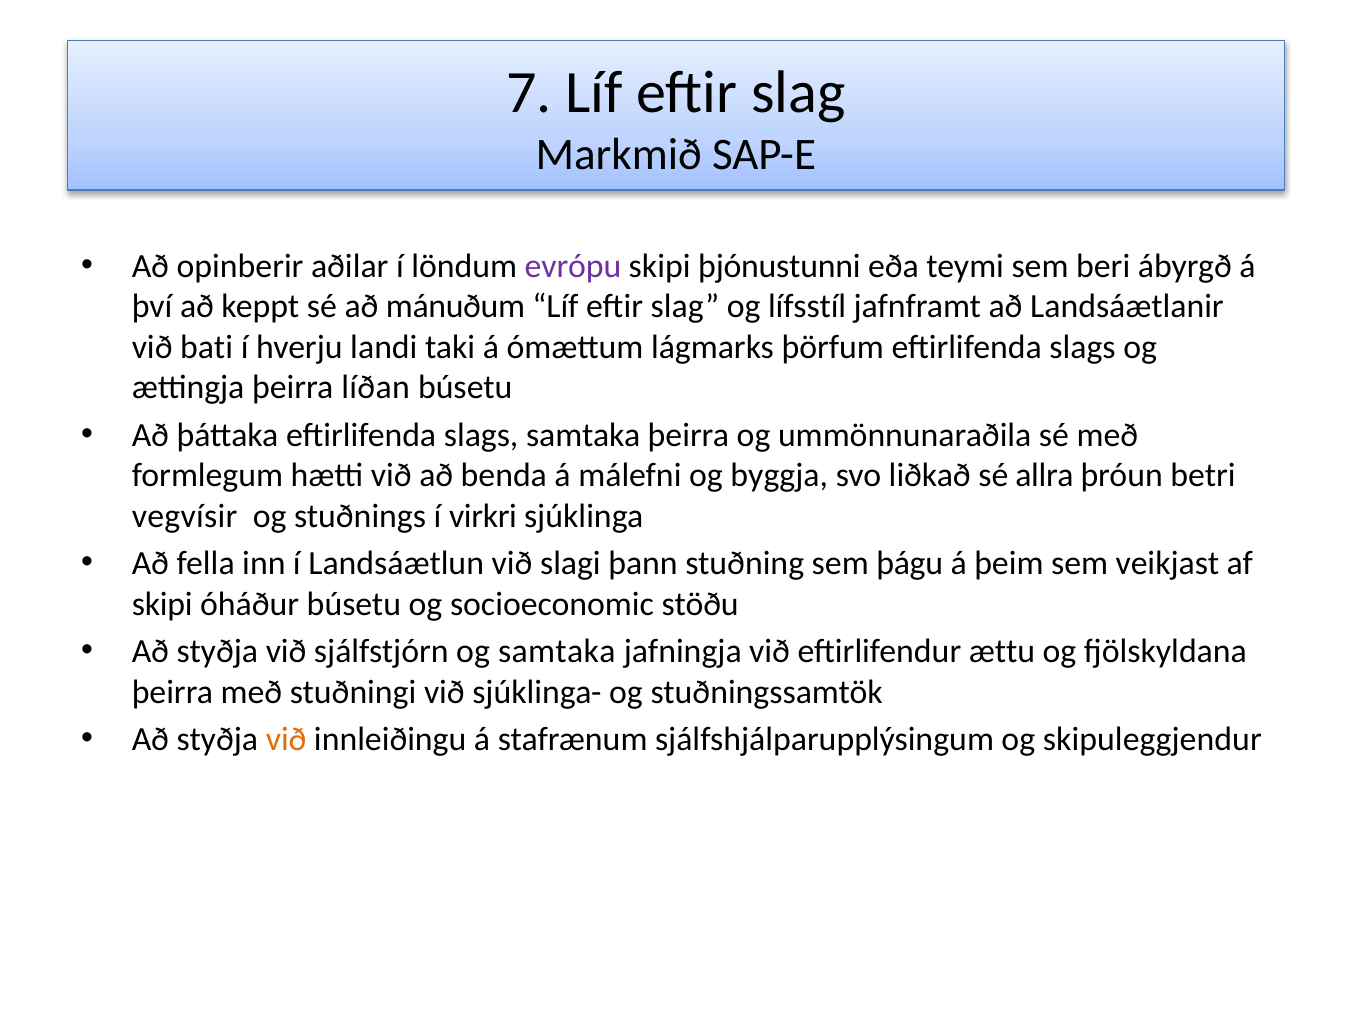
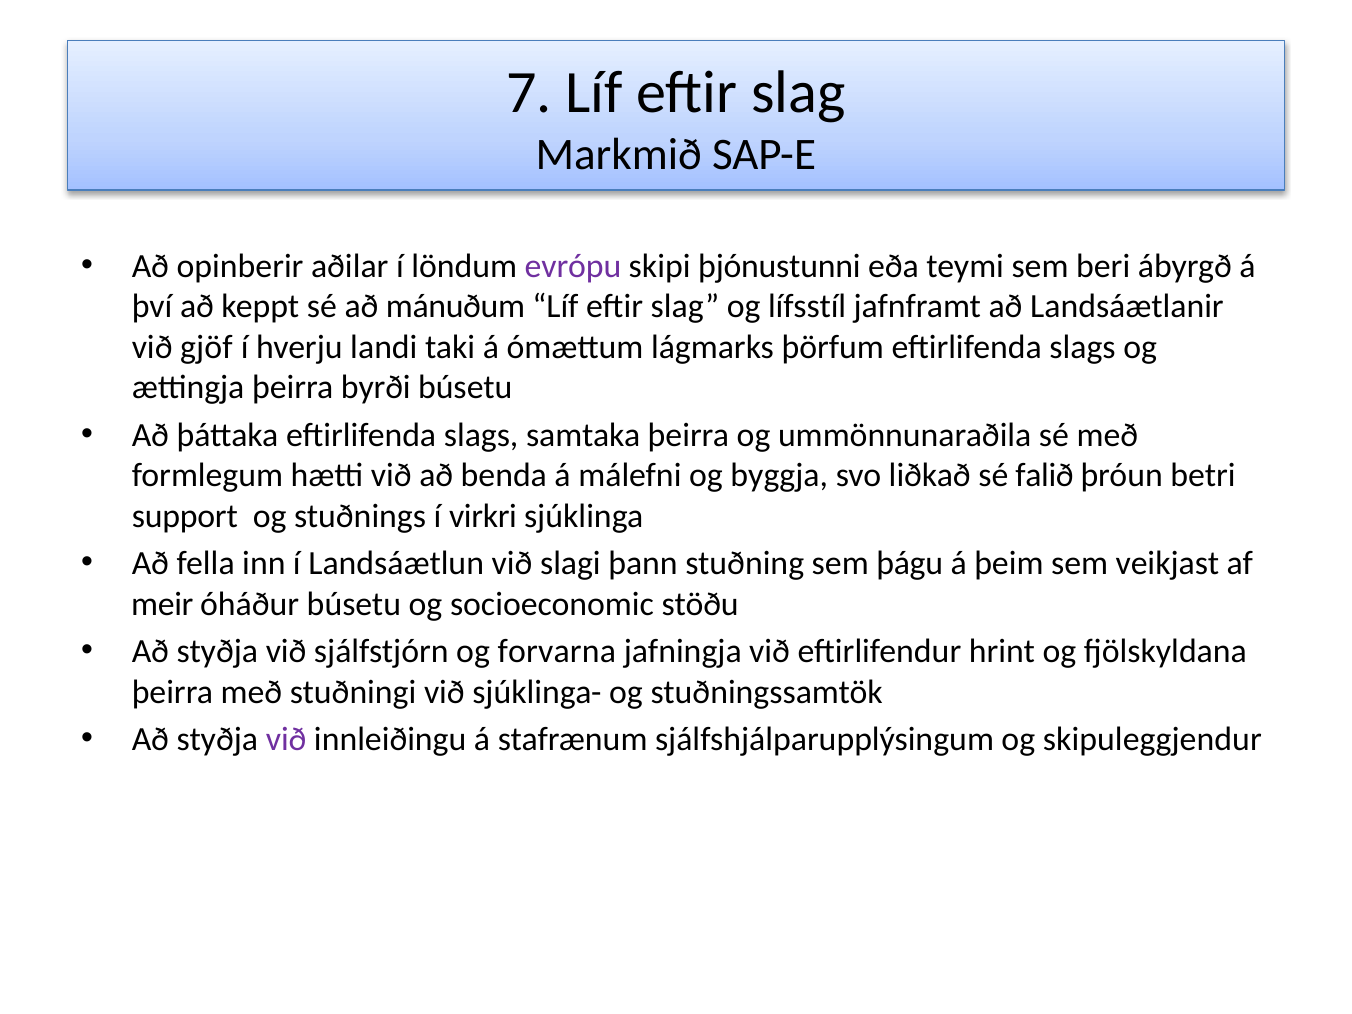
bati: bati -> gjöf
líðan: líðan -> byrði
allra: allra -> falið
vegvísir: vegvísir -> support
skipi at (162, 604): skipi -> meir
og samtaka: samtaka -> forvarna
ættu: ættu -> hrint
við at (286, 739) colour: orange -> purple
